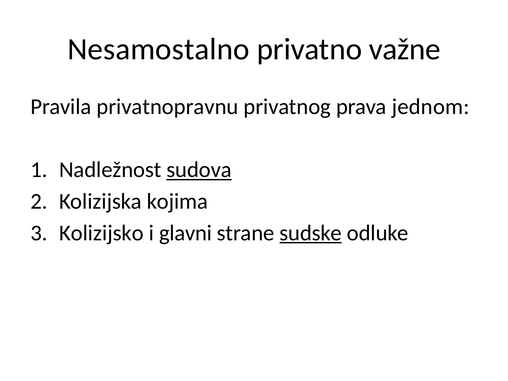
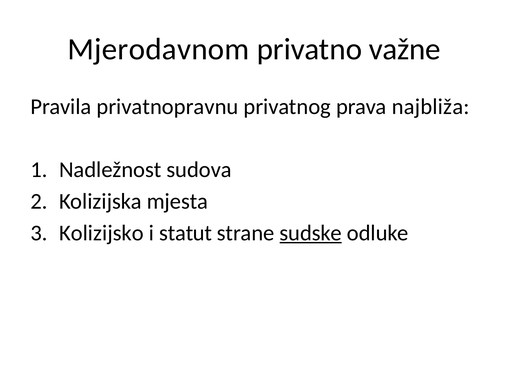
Nesamostalno: Nesamostalno -> Mjerodavnom
jednom: jednom -> najbliža
sudova underline: present -> none
kojima: kojima -> mjesta
glavni: glavni -> statut
